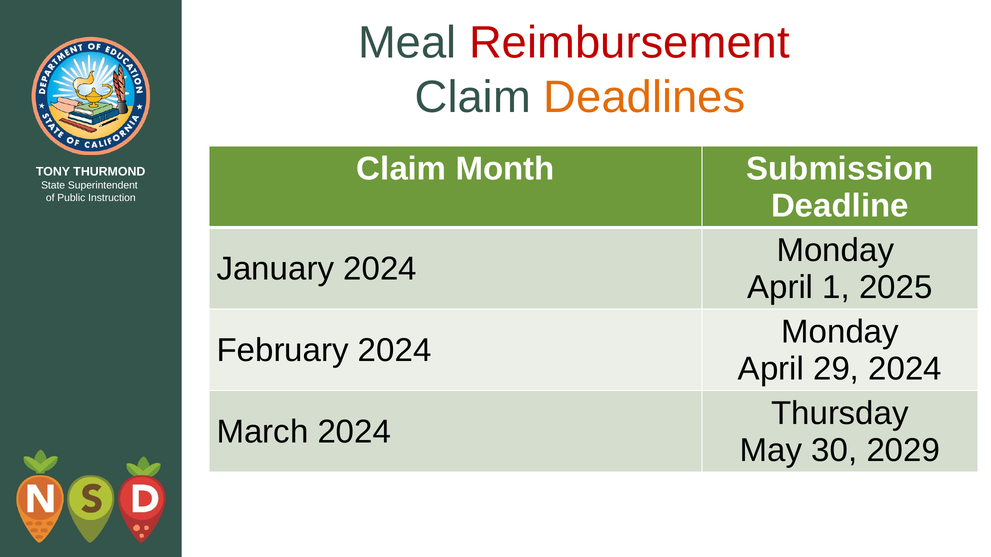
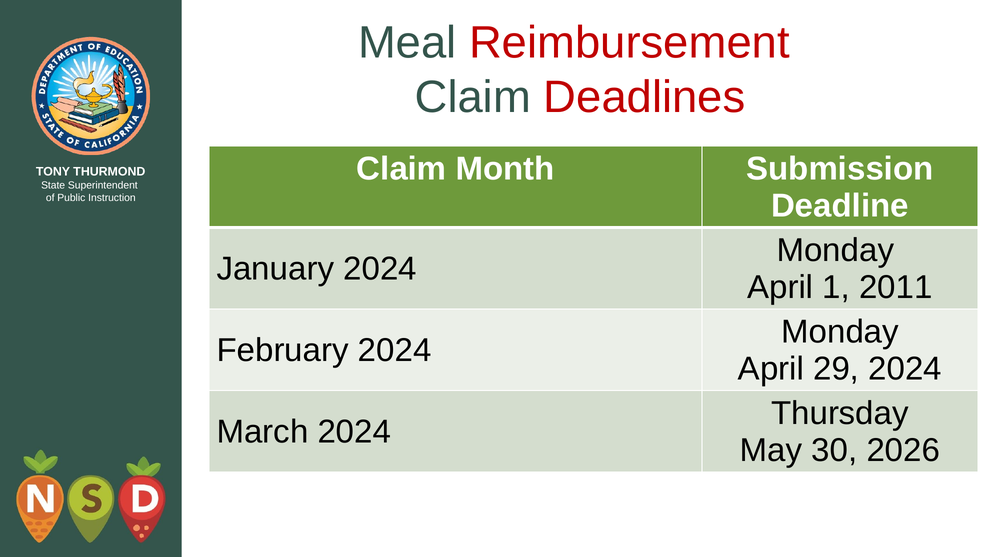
Deadlines colour: orange -> red
2025: 2025 -> 2011
2029: 2029 -> 2026
